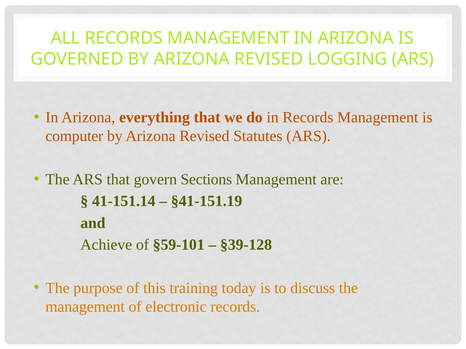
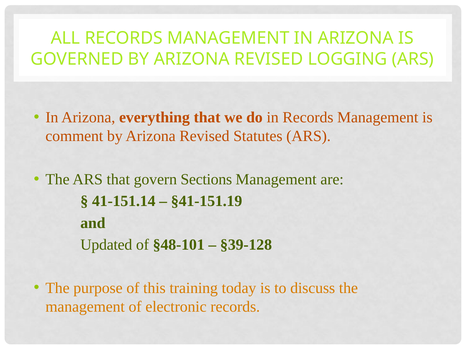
computer: computer -> comment
Achieve: Achieve -> Updated
§59-101: §59-101 -> §48-101
